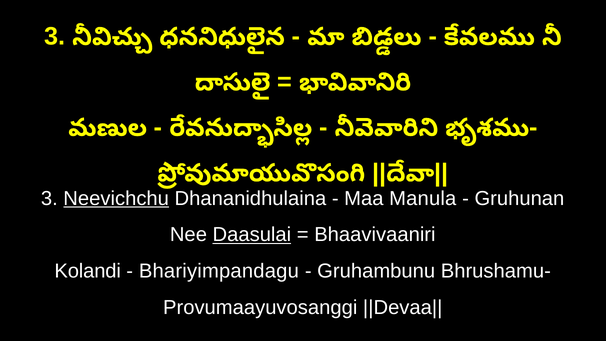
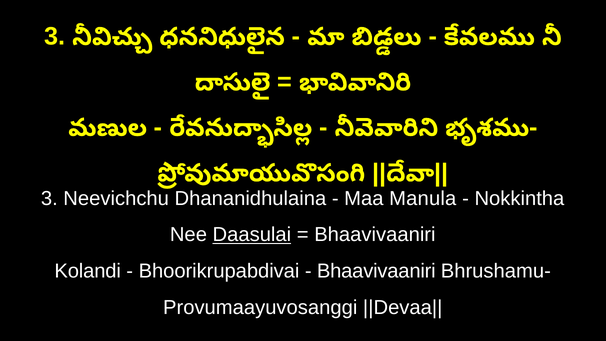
Neevichchu underline: present -> none
Gruhunan: Gruhunan -> Nokkintha
Bhariyimpandagu: Bhariyimpandagu -> Bhoorikrupabdivai
Gruhambunu at (376, 271): Gruhambunu -> Bhaavivaaniri
